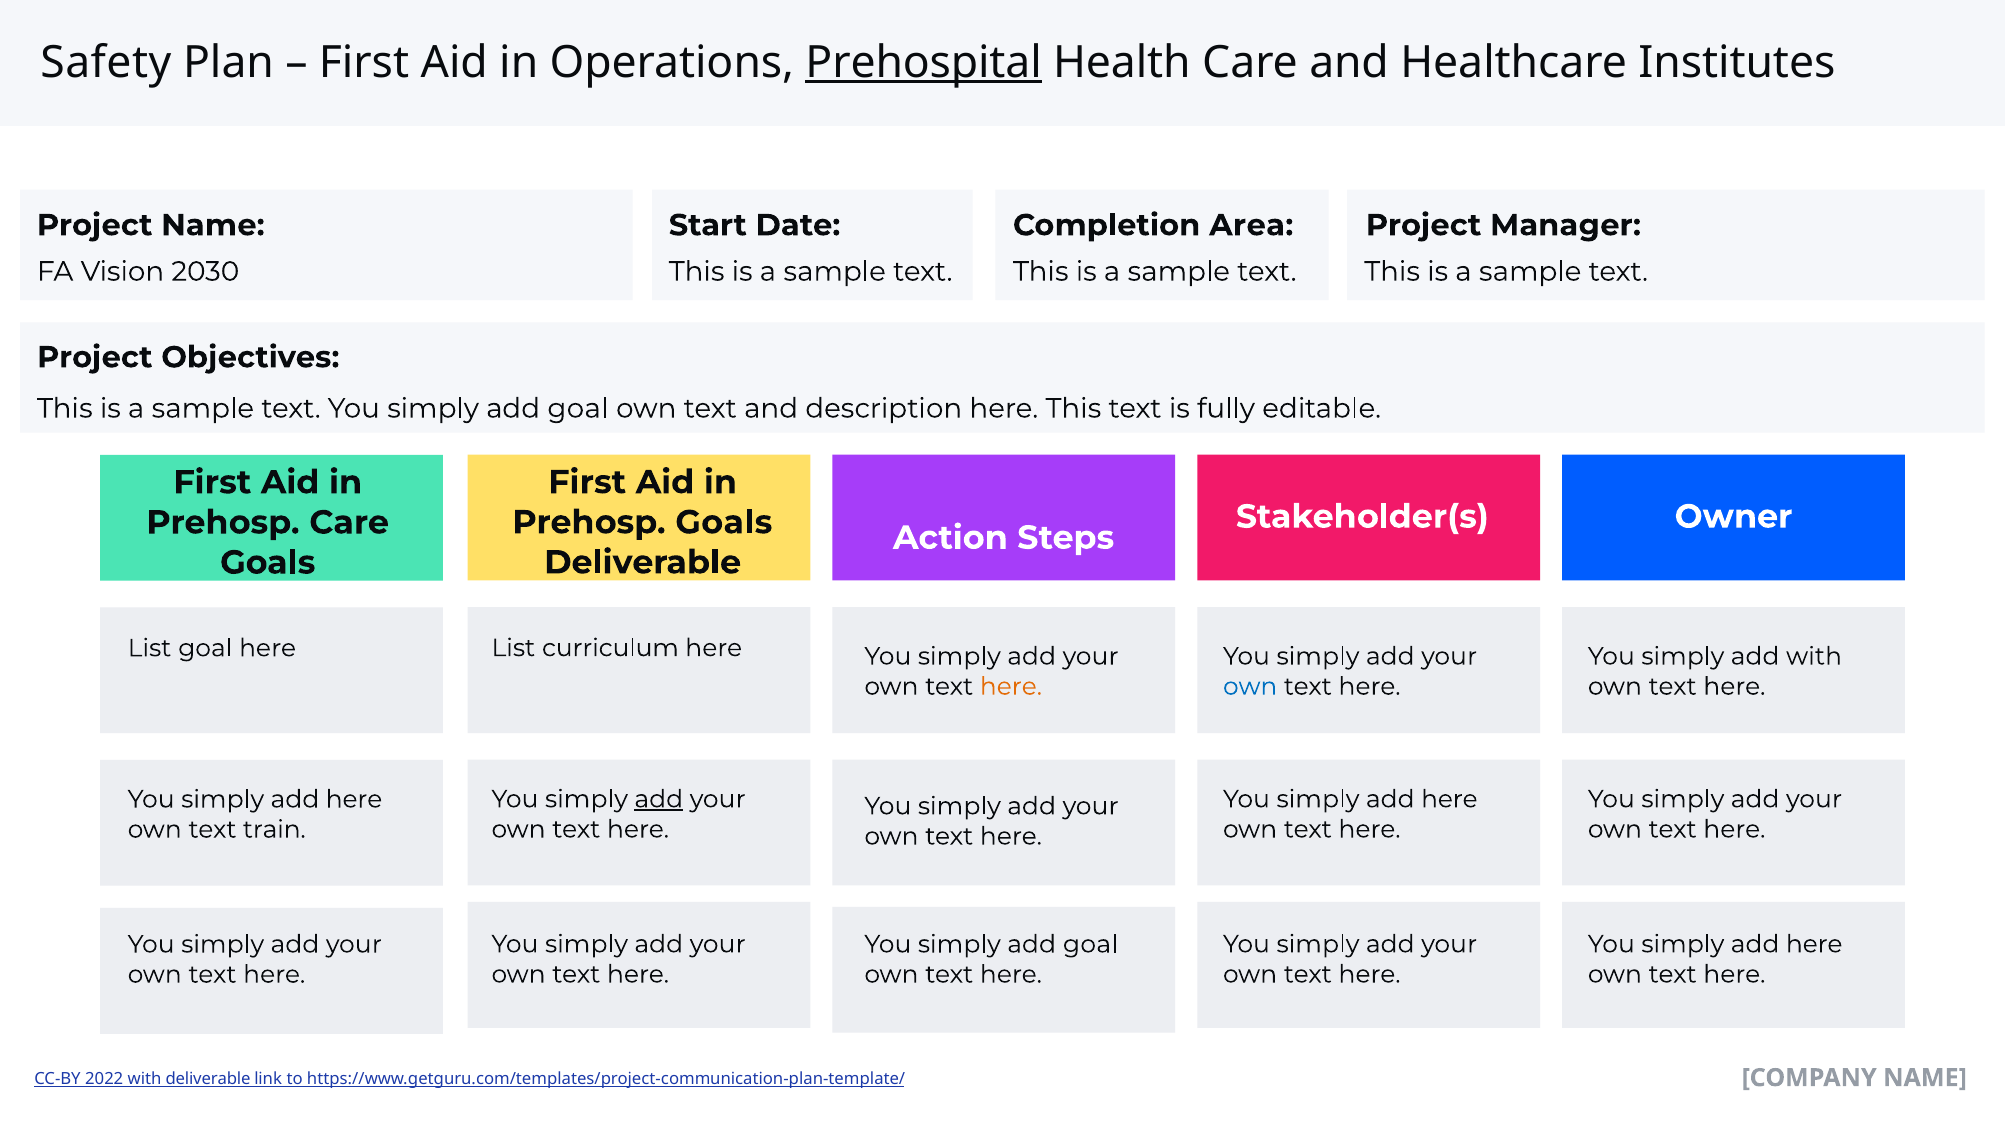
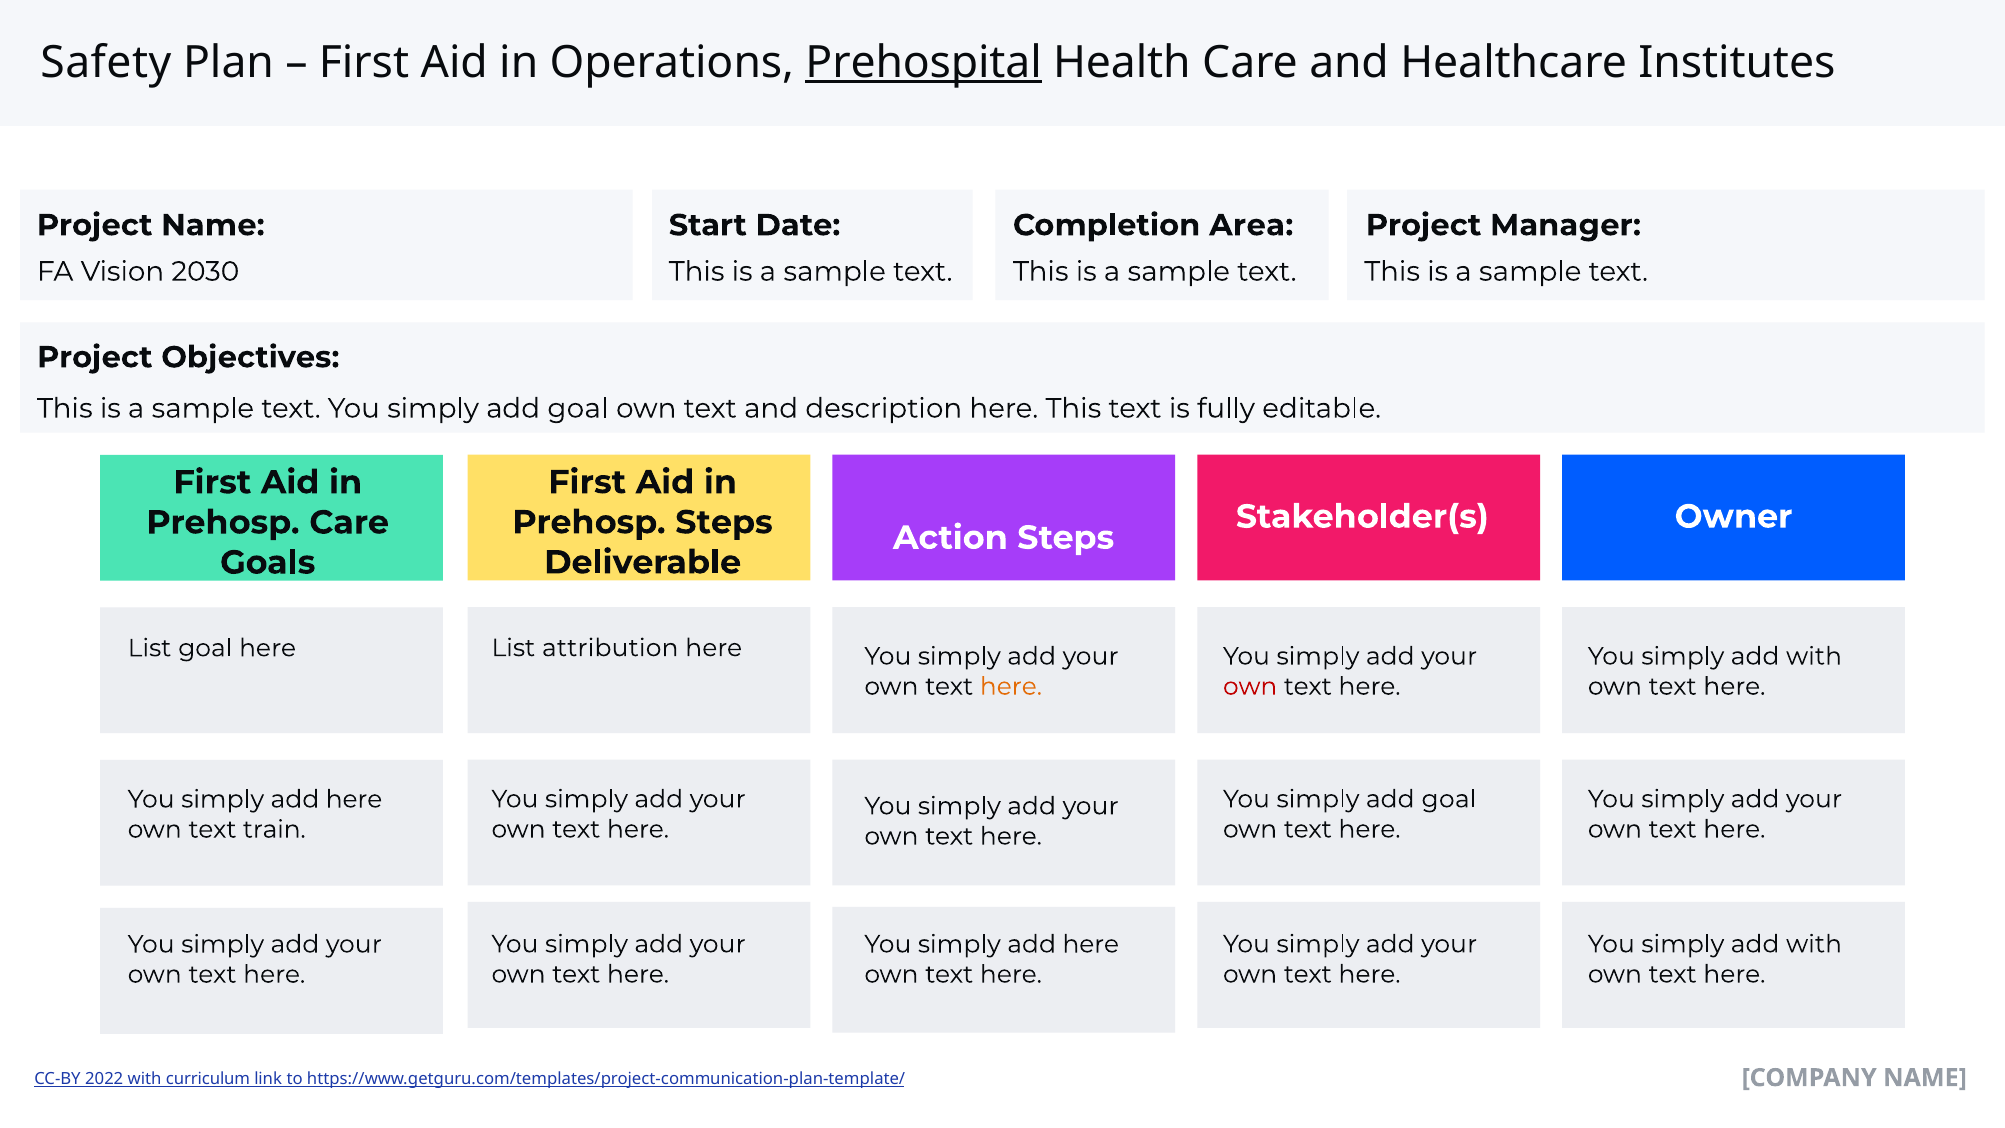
Prehosp Goals: Goals -> Steps
curriculum: curriculum -> attribution
own at (1250, 686) colour: blue -> red
add at (659, 799) underline: present -> none
here at (1449, 799): here -> goal
here at (1814, 944): here -> with
goal at (1090, 944): goal -> here
with deliverable: deliverable -> curriculum
